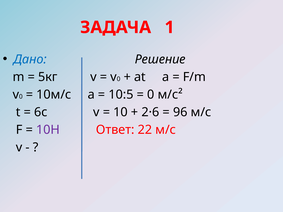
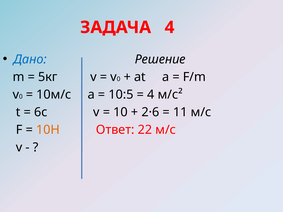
ЗАДАЧА 1: 1 -> 4
0 at (151, 95): 0 -> 4
96: 96 -> 11
10H colour: purple -> orange
